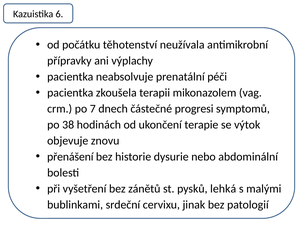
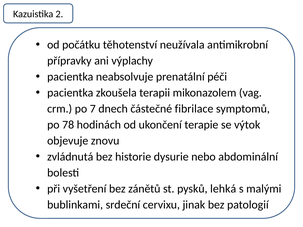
6: 6 -> 2
progresi: progresi -> fibrilace
38: 38 -> 78
přenášení: přenášení -> zvládnutá
